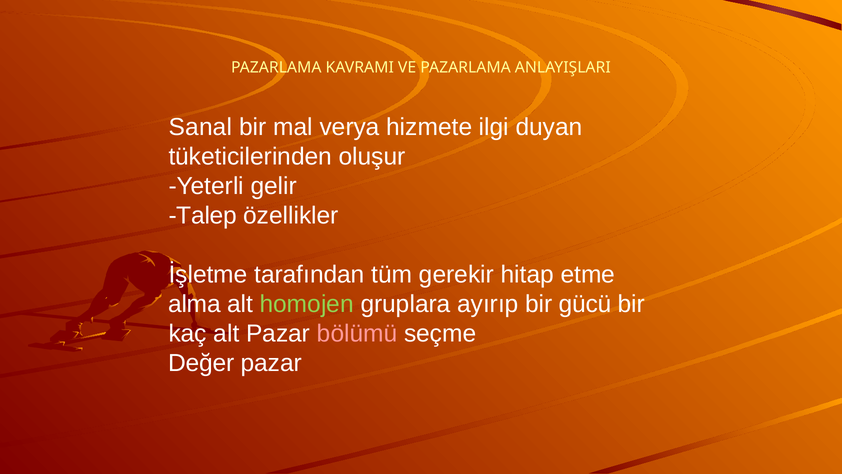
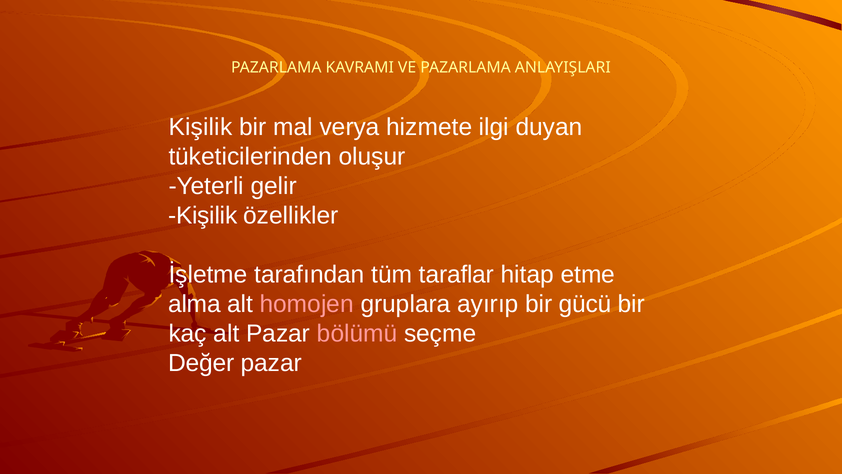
Sanal at (200, 127): Sanal -> Kişilik
Talep at (203, 216): Talep -> Kişilik
gerekir: gerekir -> taraflar
homojen colour: light green -> pink
